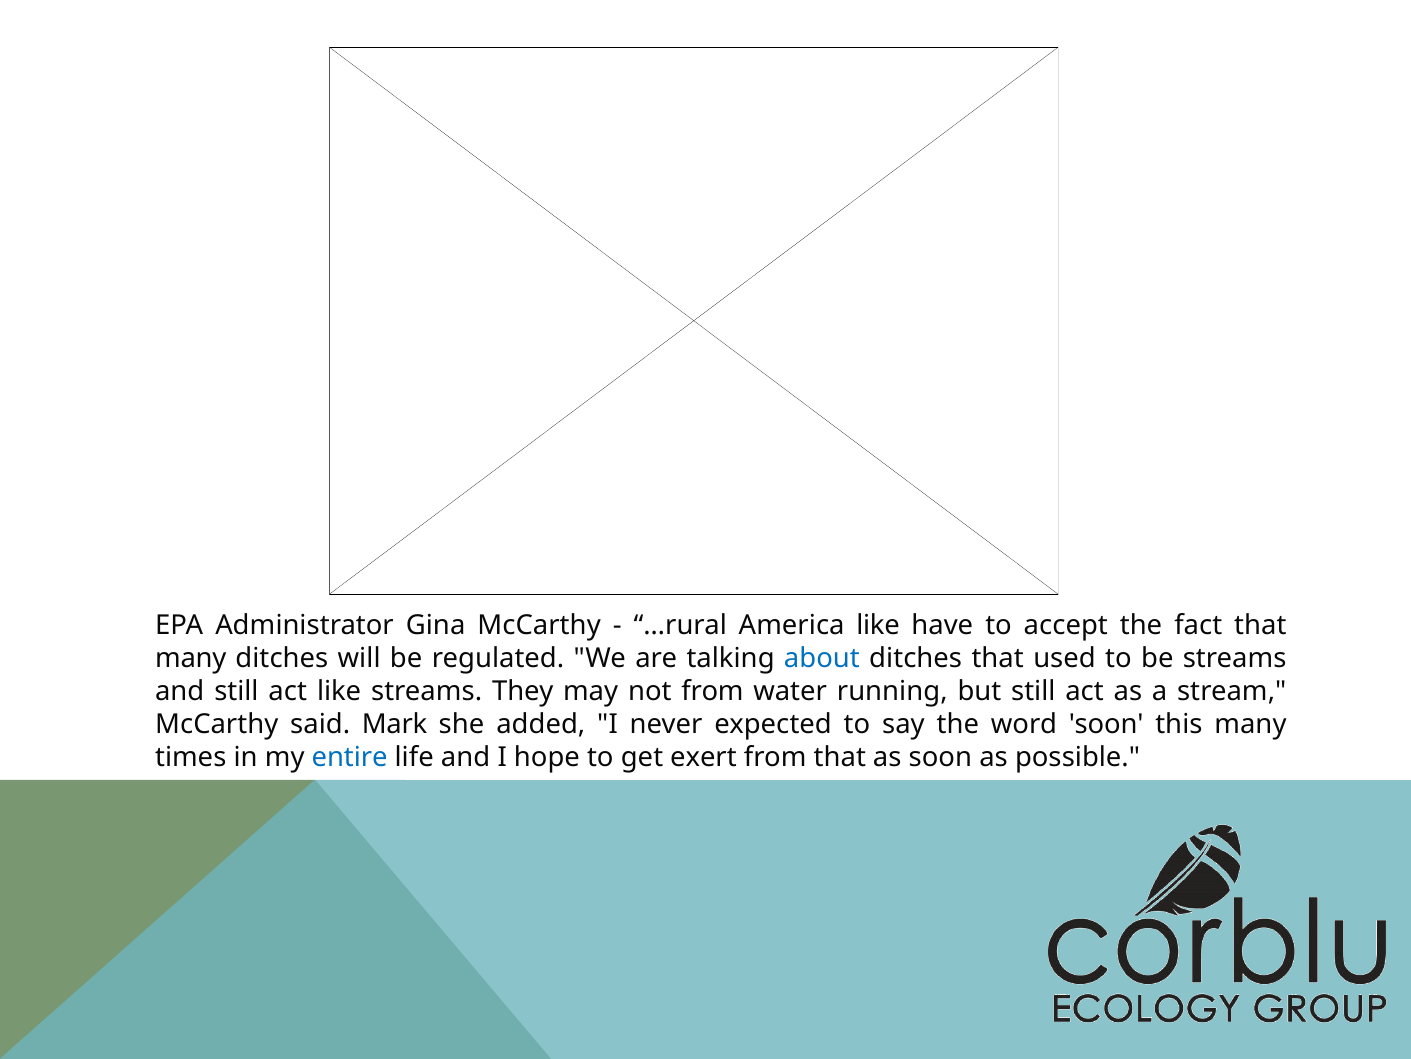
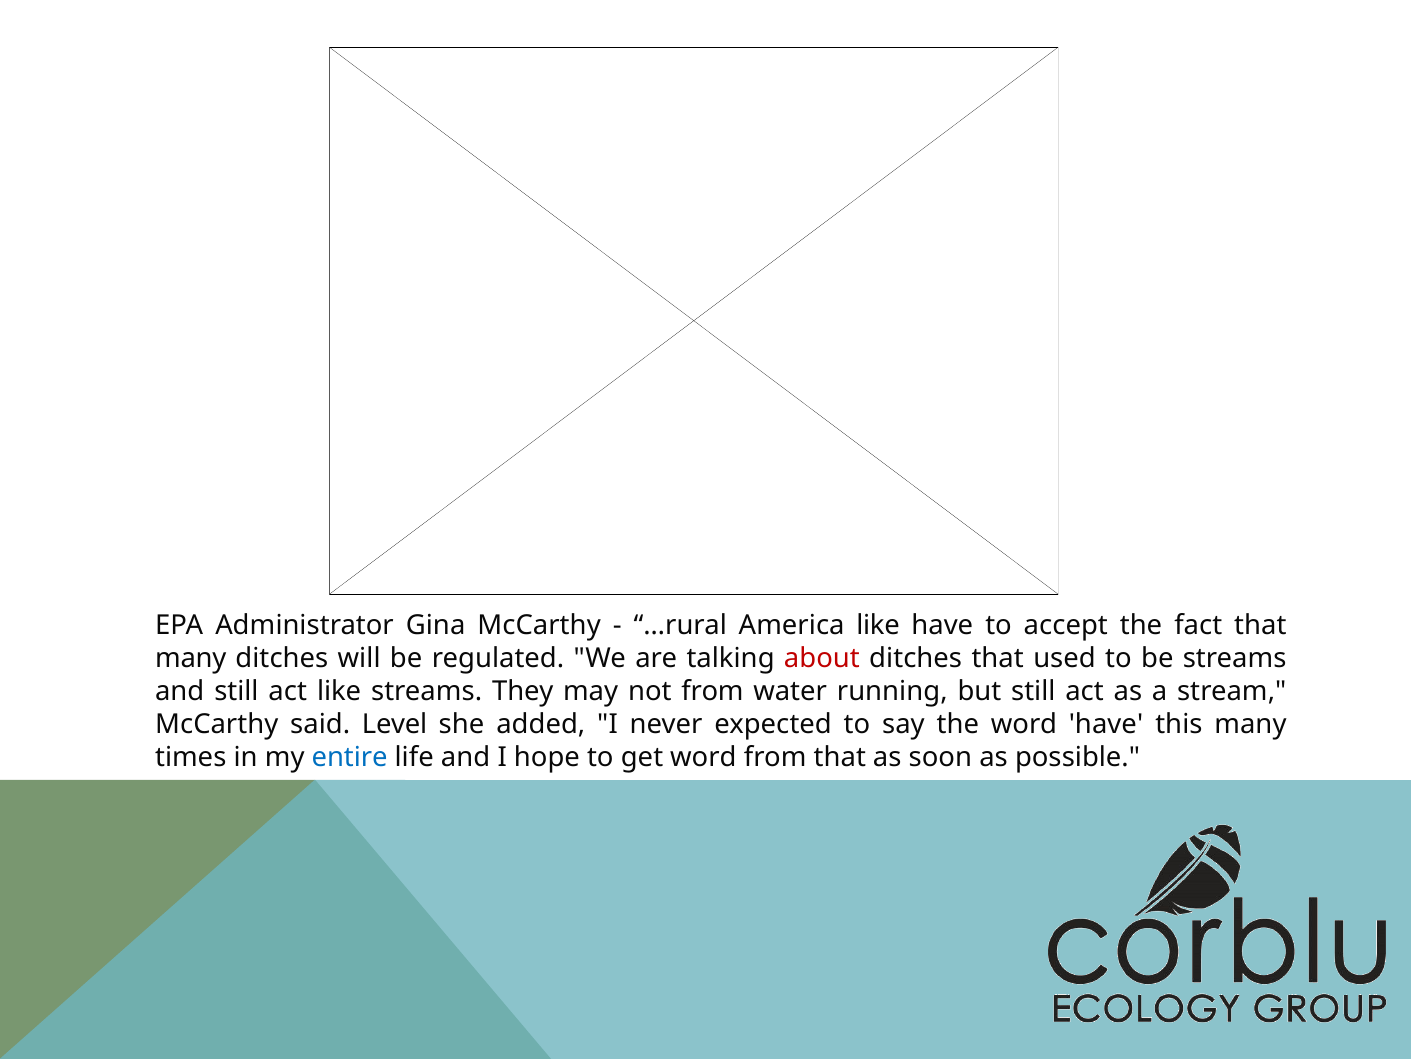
about colour: blue -> red
Mark: Mark -> Level
word soon: soon -> have
get exert: exert -> word
